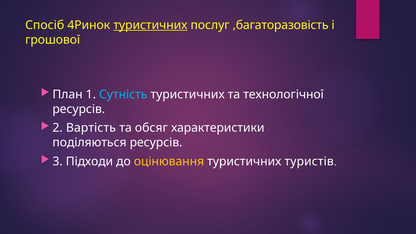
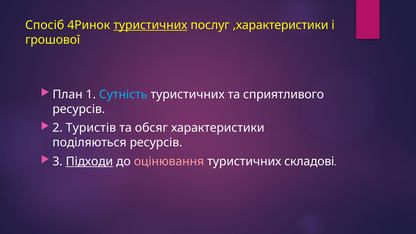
,багаторазовість: ,багаторазовість -> ,характеристики
технологічної: технологічної -> сприятливого
Вартість: Вартість -> Туристів
Підходи underline: none -> present
оцінювання colour: yellow -> pink
туристів: туристів -> складові
